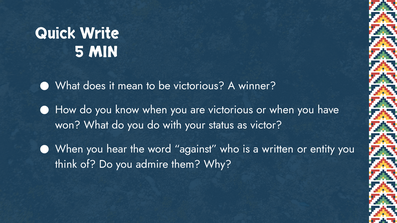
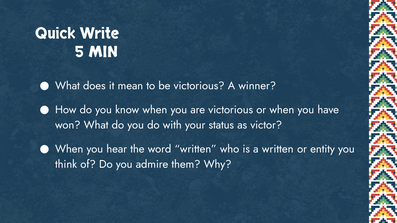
word against: against -> written
